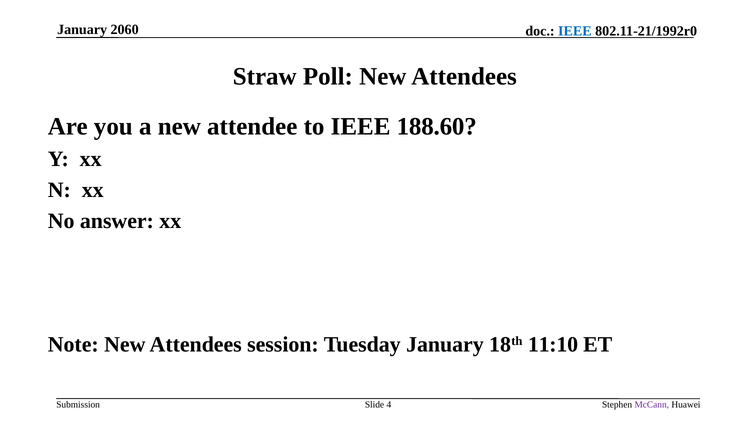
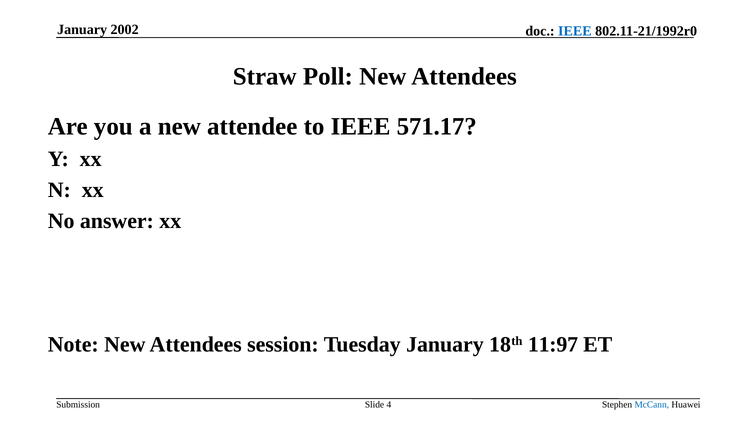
2060: 2060 -> 2002
188.60: 188.60 -> 571.17
11:10: 11:10 -> 11:97
McCann colour: purple -> blue
